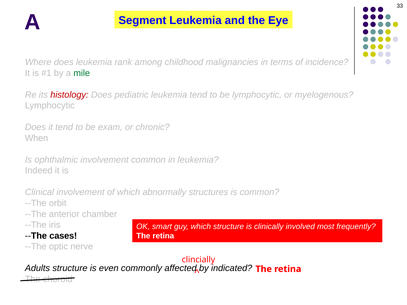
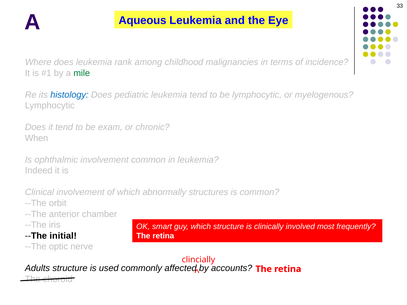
Segment: Segment -> Aqueous
histology colour: red -> blue
cases: cases -> initial
even: even -> used
indicated: indicated -> accounts
